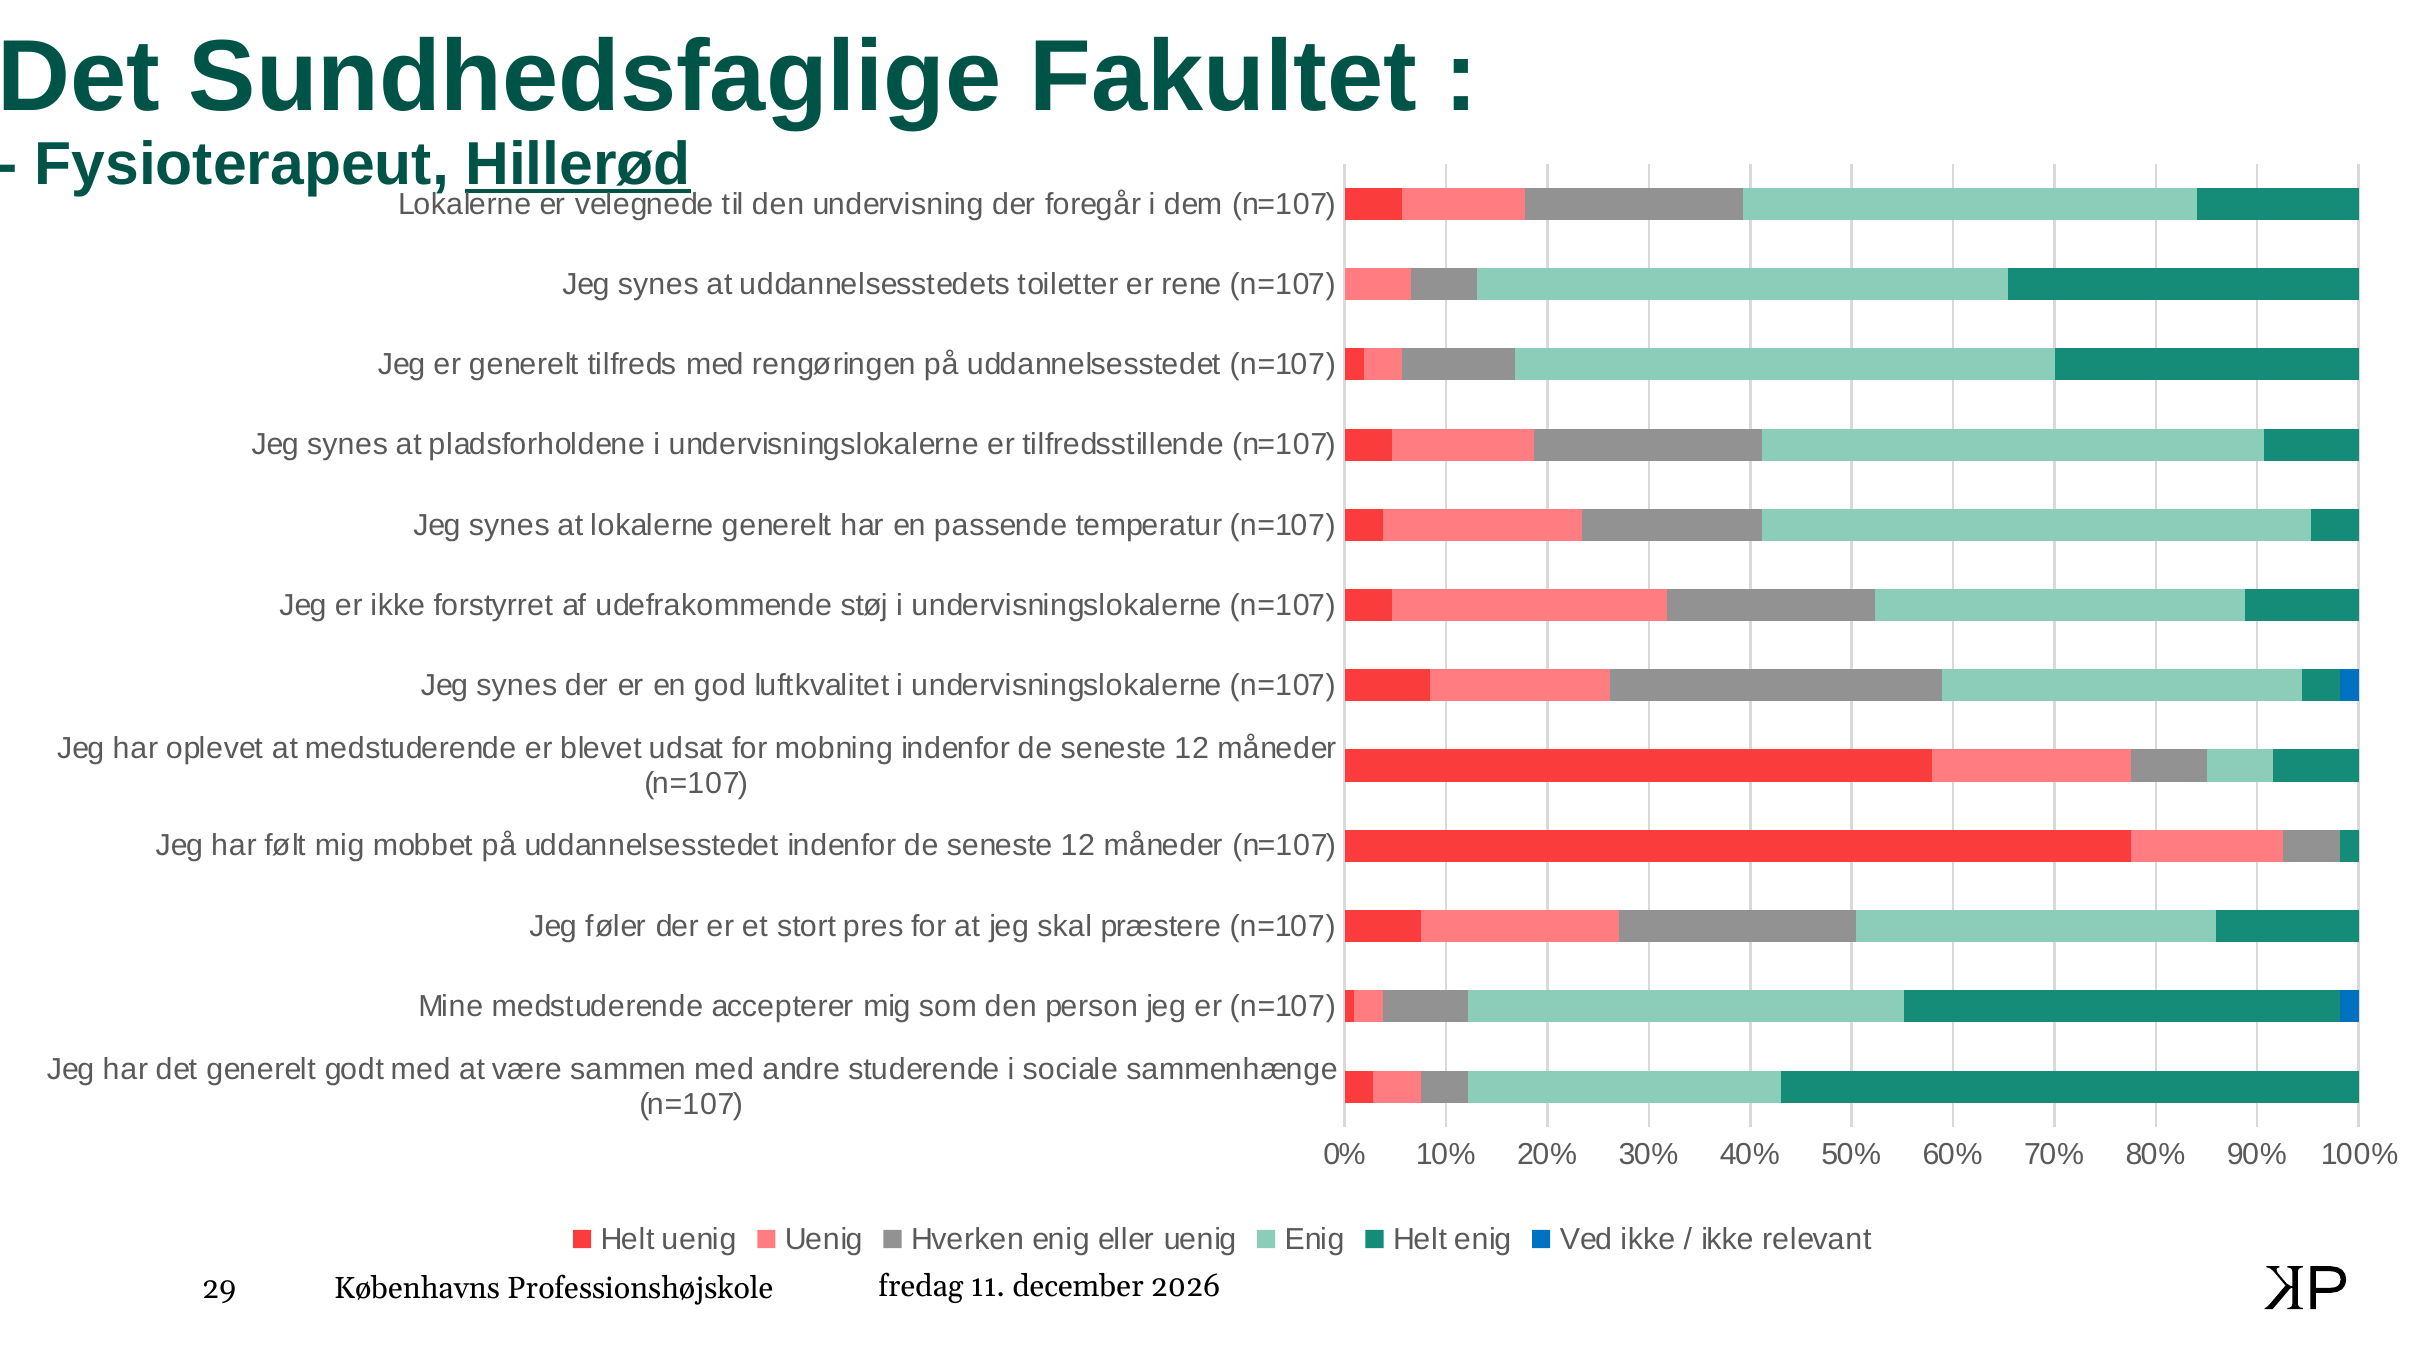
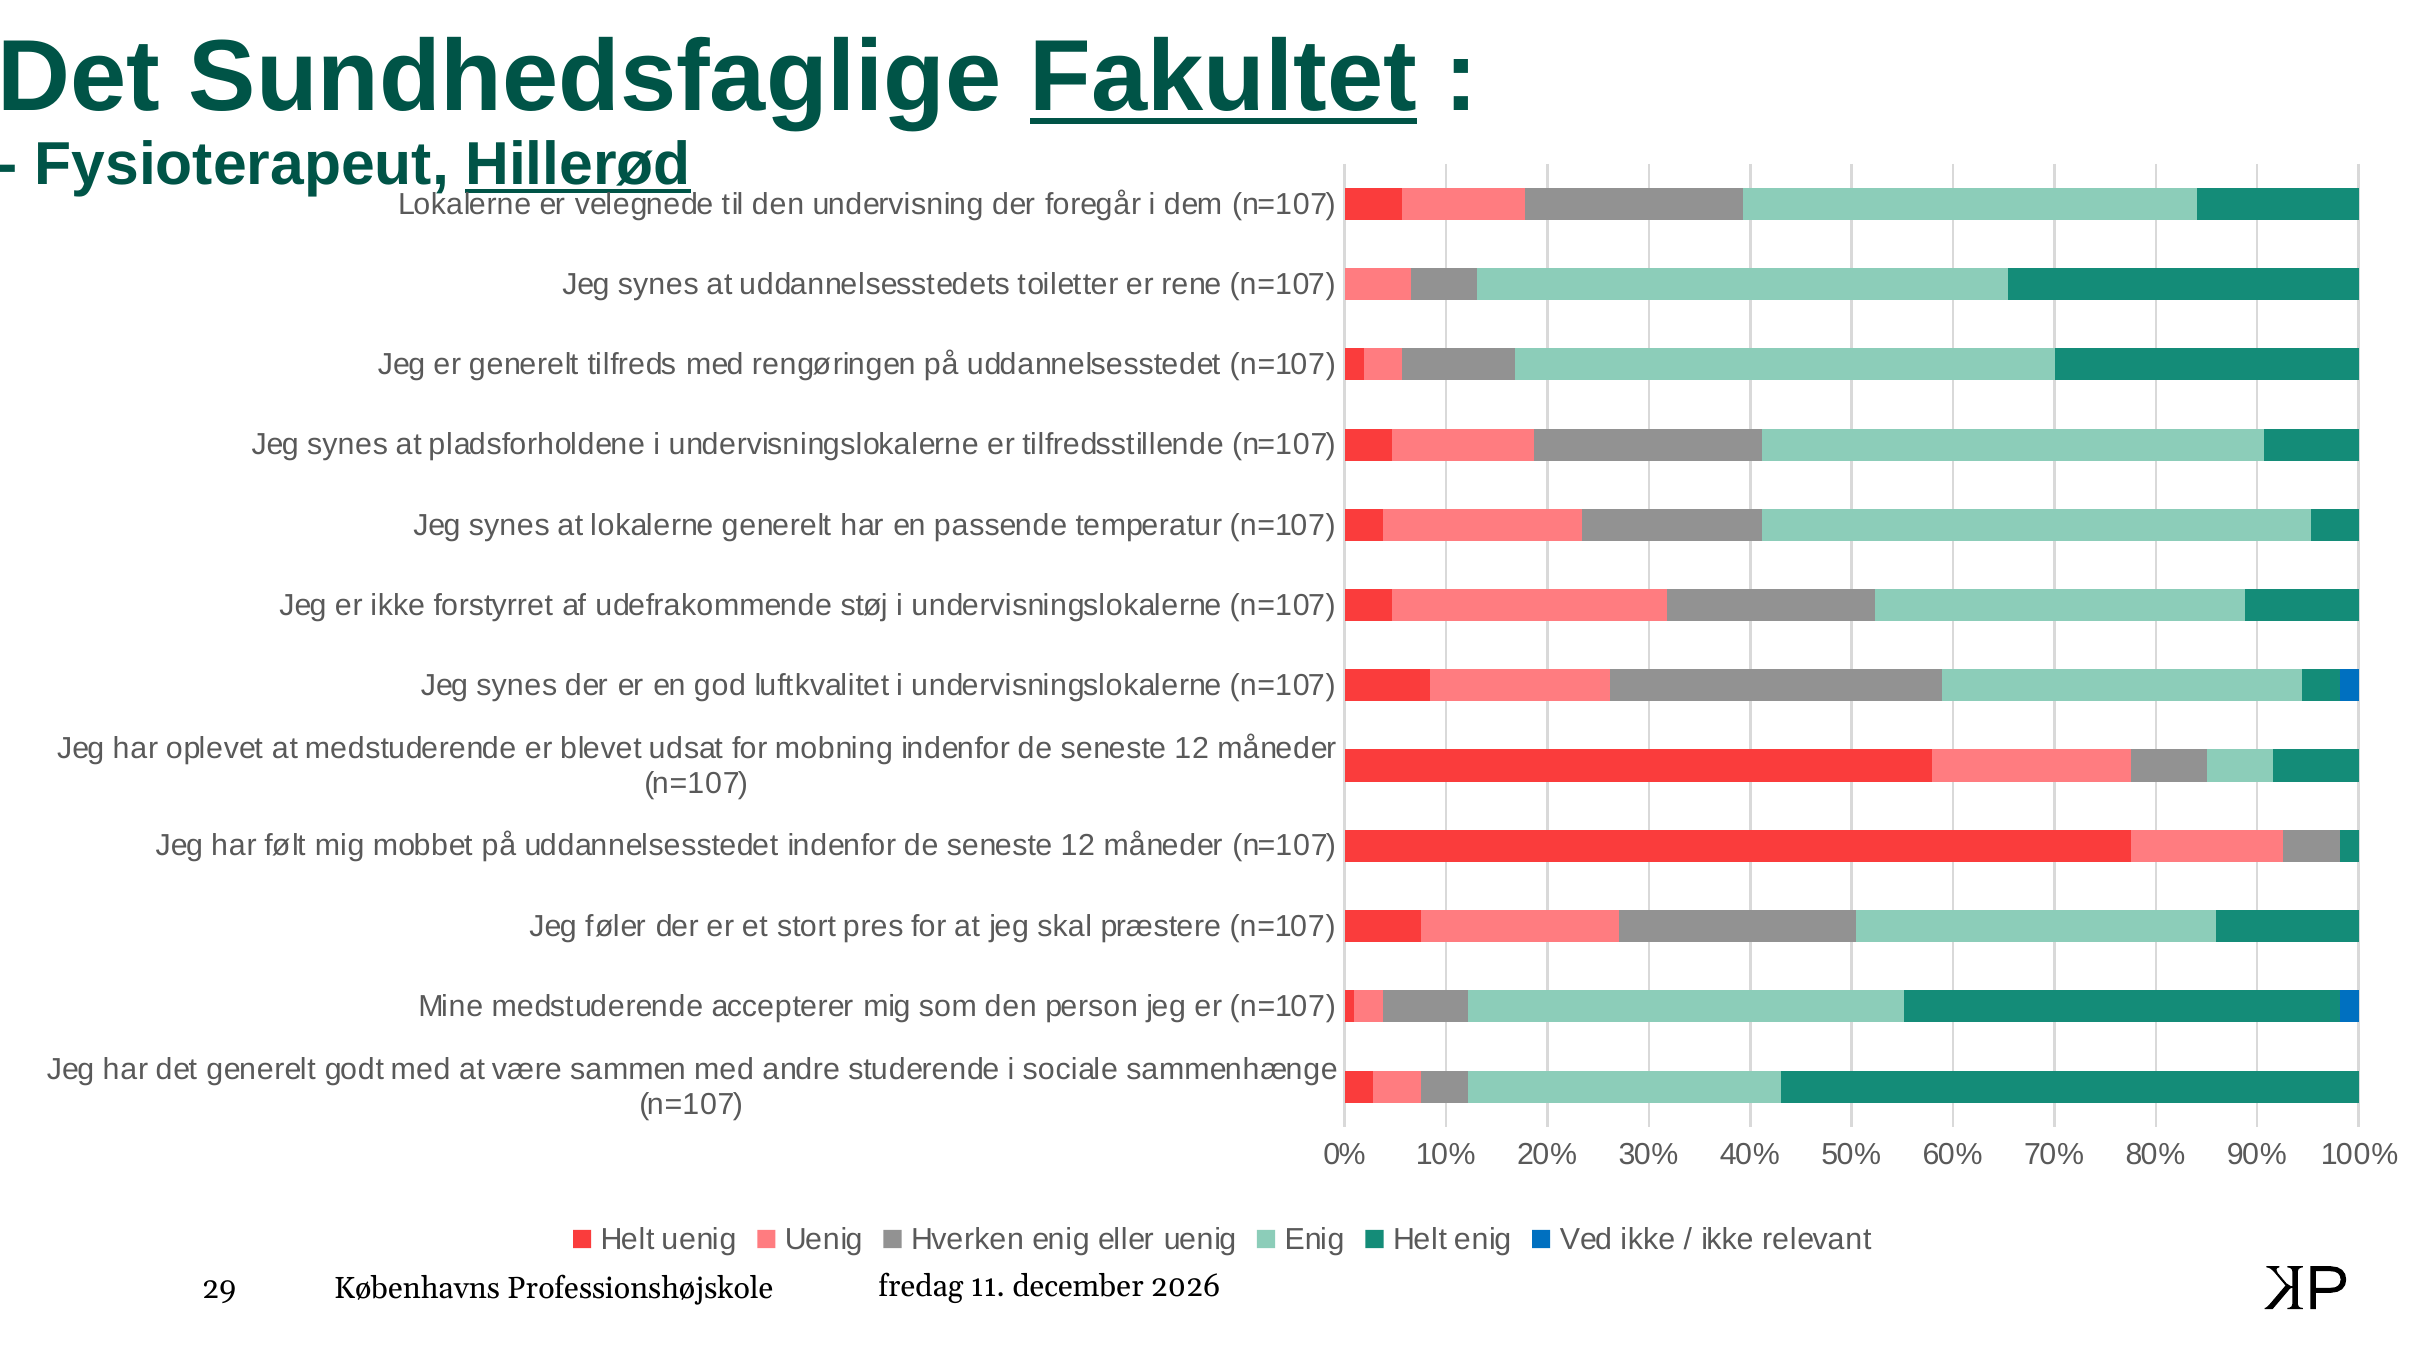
Fakultet underline: none -> present
